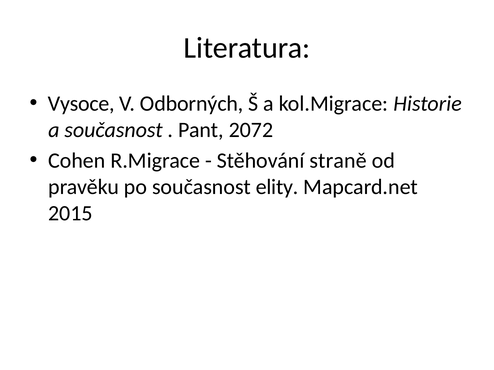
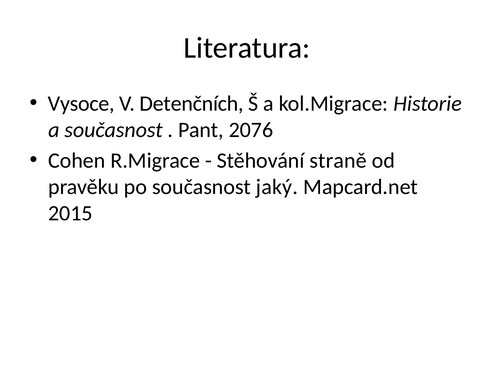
Odborných: Odborných -> Detenčních
2072: 2072 -> 2076
elity: elity -> jaký
